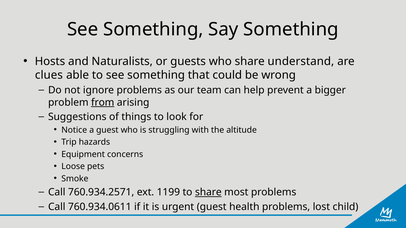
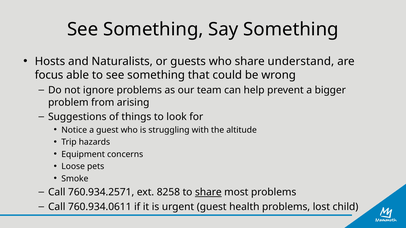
clues: clues -> focus
from underline: present -> none
1199: 1199 -> 8258
